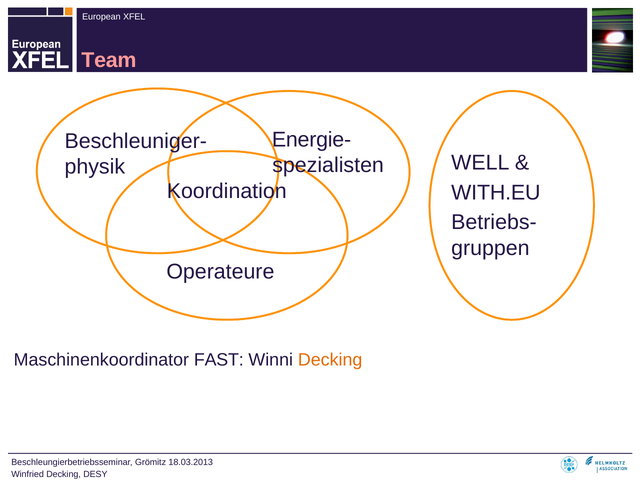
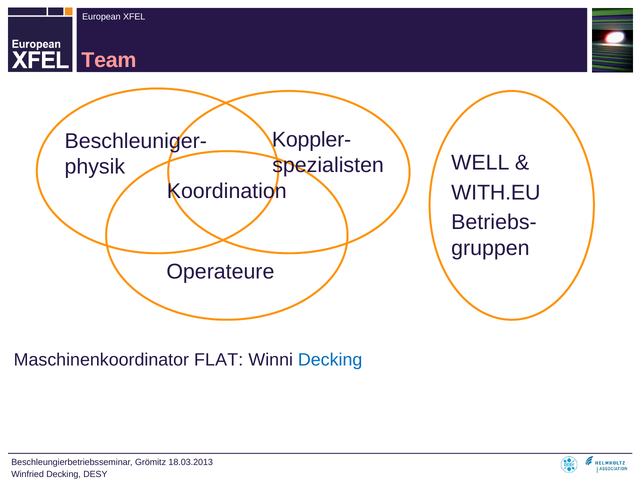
Energie-: Energie- -> Koppler-
FAST: FAST -> FLAT
Decking at (330, 361) colour: orange -> blue
